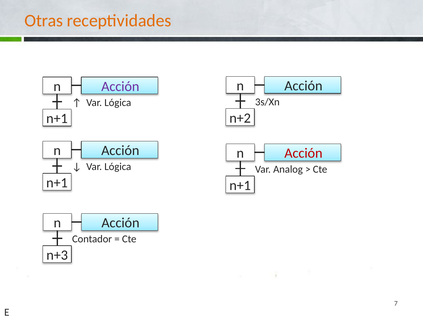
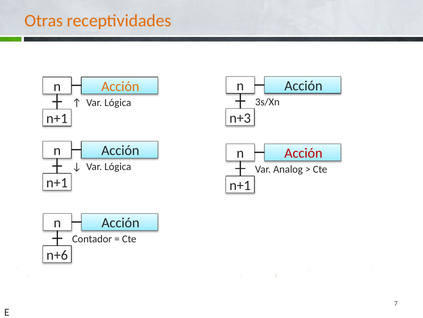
Acción at (120, 86) colour: purple -> orange
n+2: n+2 -> n+3
n+3: n+3 -> n+6
